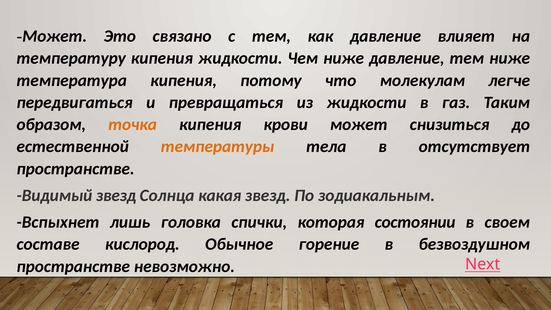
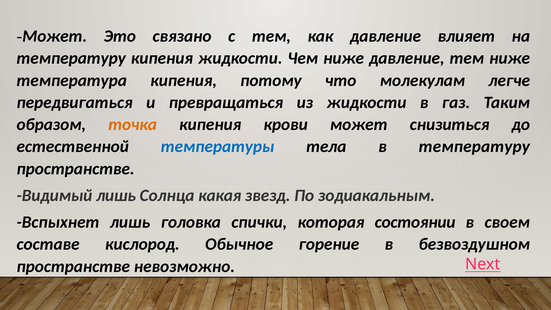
температуры colour: orange -> blue
в отсутствует: отсутствует -> температуру
Видимый звезд: звезд -> лишь
